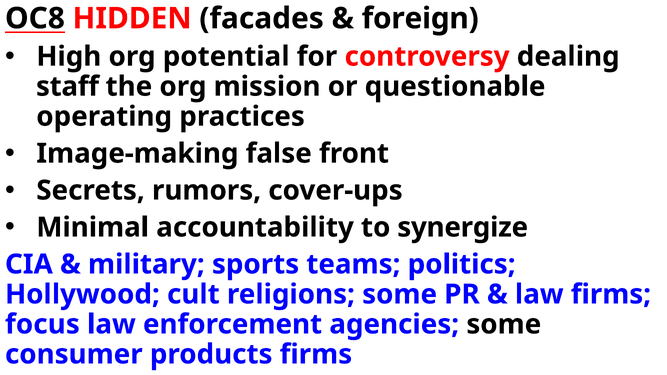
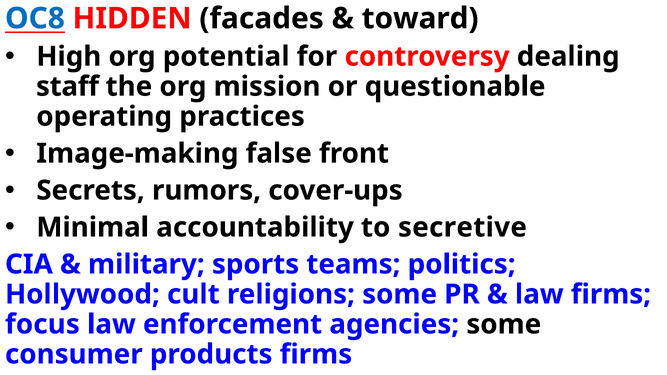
OC8 colour: black -> blue
foreign: foreign -> toward
synergize: synergize -> secretive
